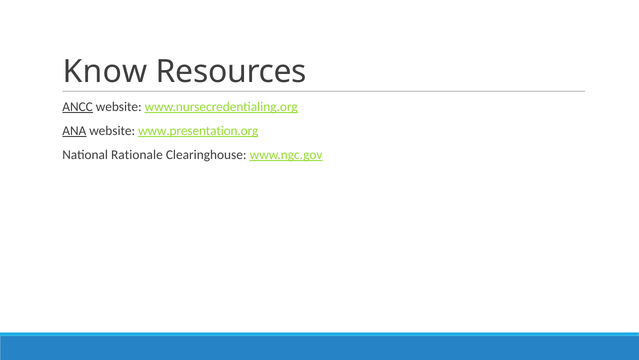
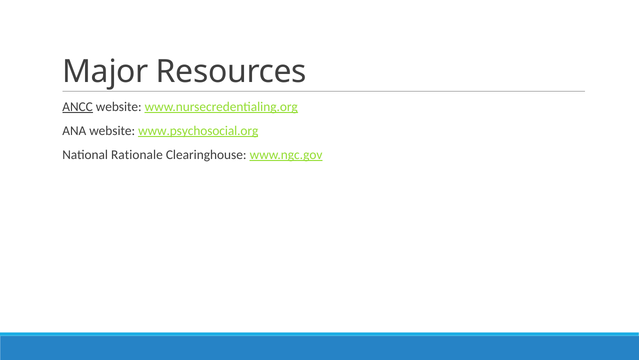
Know: Know -> Major
ANA underline: present -> none
www.presentation.org: www.presentation.org -> www.psychosocial.org
